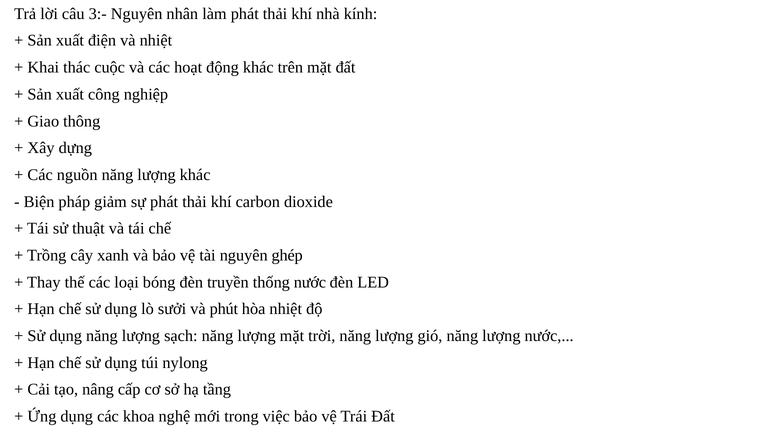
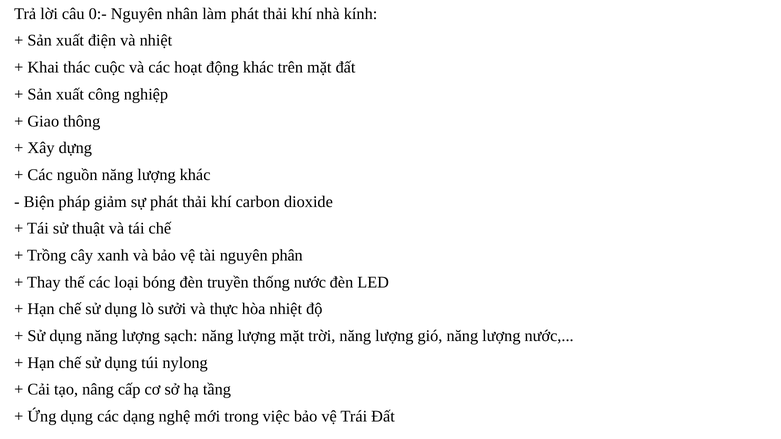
3:-: 3:- -> 0:-
ghép: ghép -> phân
phút: phút -> thực
khoa: khoa -> dạng
